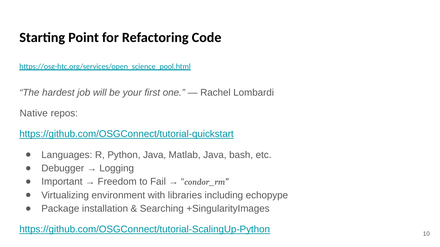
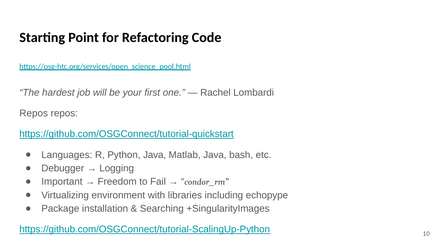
Native at (34, 114): Native -> Repos
